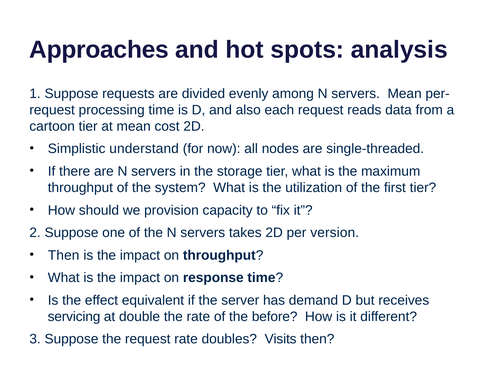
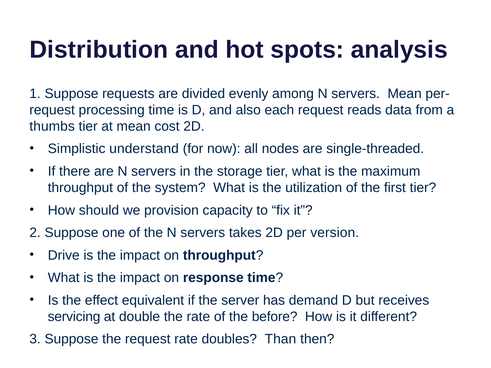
Approaches: Approaches -> Distribution
cartoon: cartoon -> thumbs
Then at (64, 255): Then -> Drive
Visits: Visits -> Than
